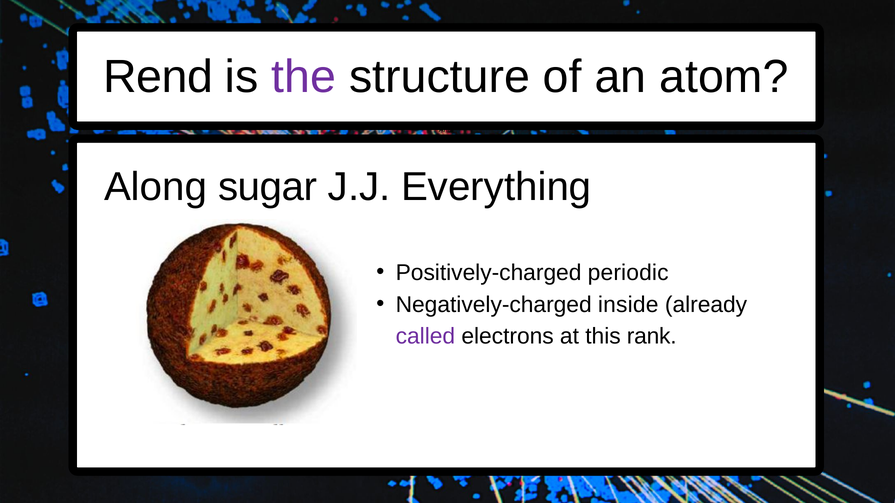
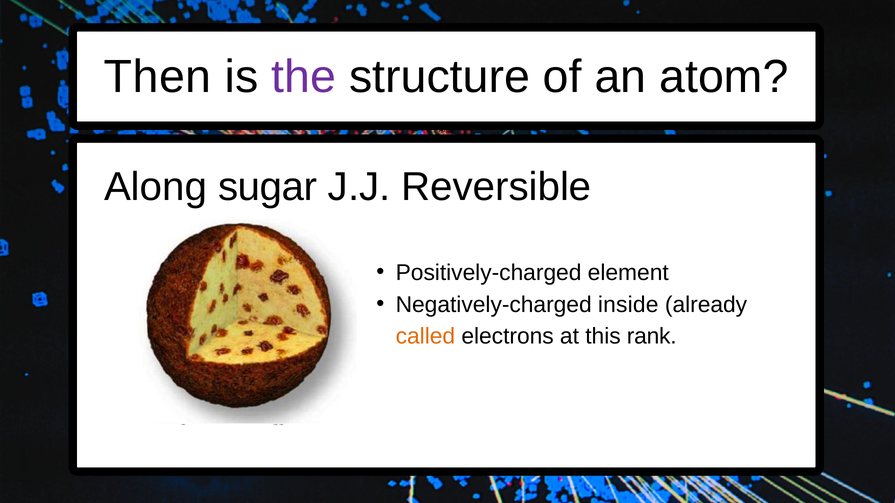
Rend: Rend -> Then
Everything: Everything -> Reversible
periodic: periodic -> element
called colour: purple -> orange
